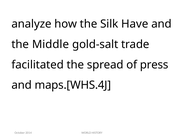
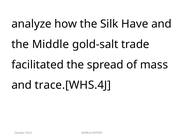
press: press -> mass
maps.[WHS.4J: maps.[WHS.4J -> trace.[WHS.4J
